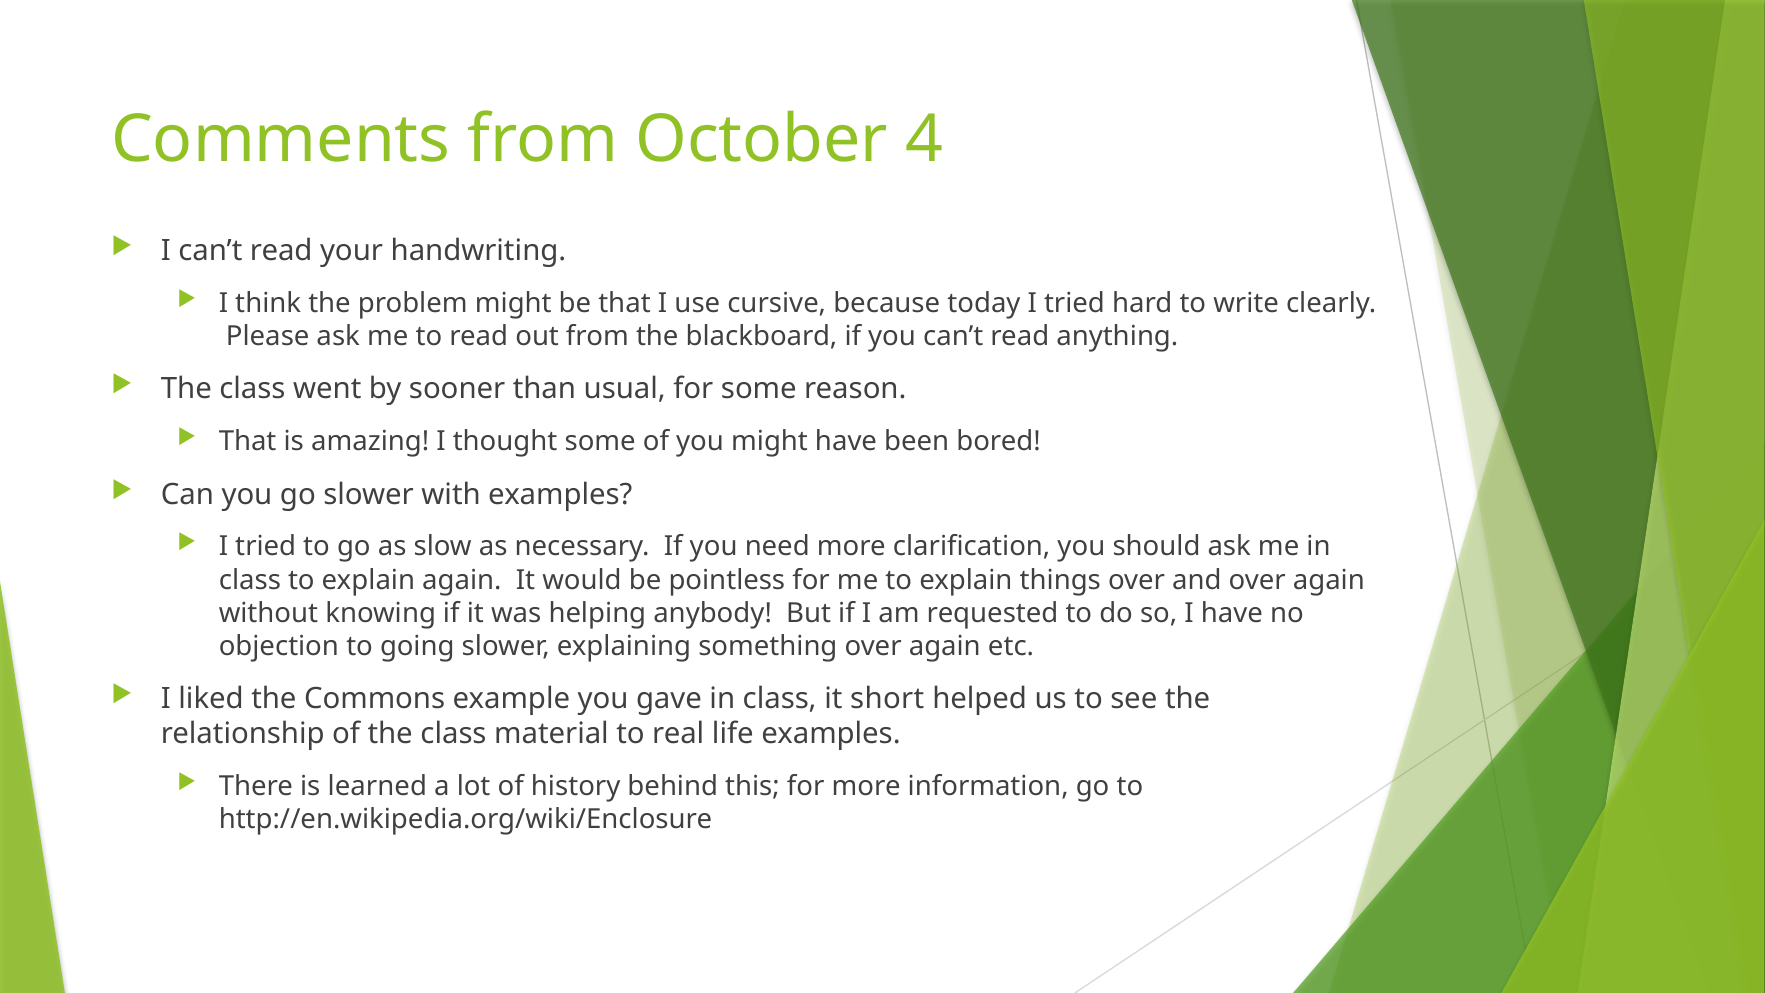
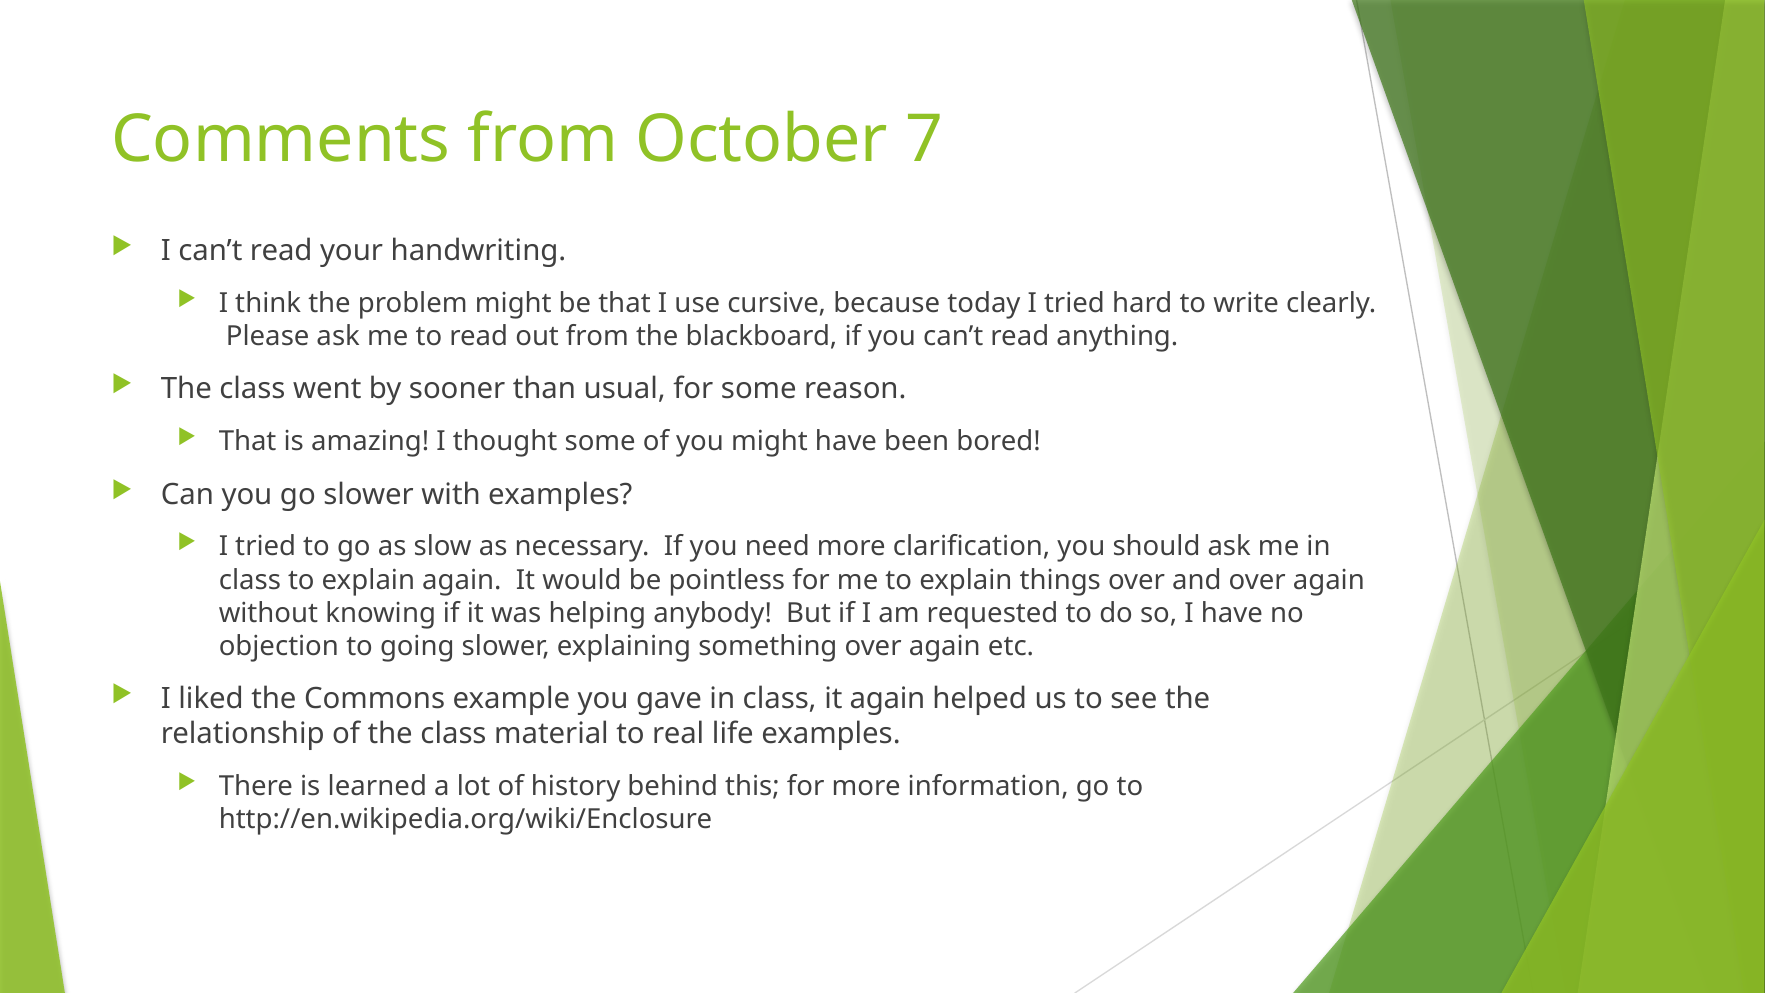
4: 4 -> 7
it short: short -> again
